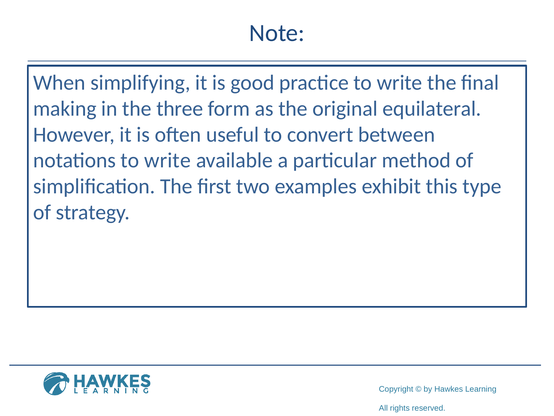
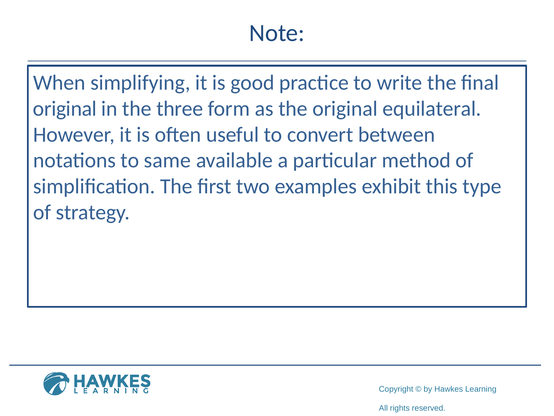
making at (65, 109): making -> original
notations to write: write -> same
